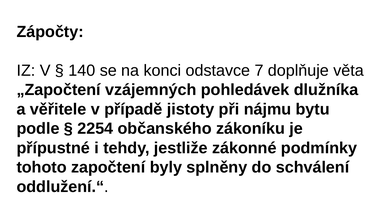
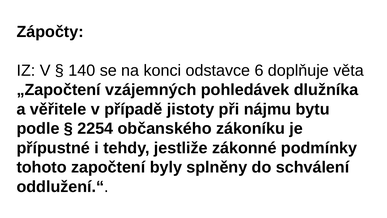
7: 7 -> 6
